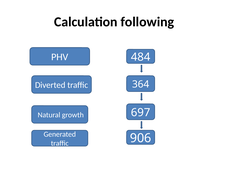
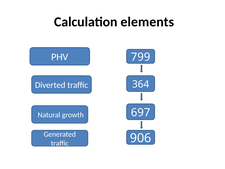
following: following -> elements
484: 484 -> 799
